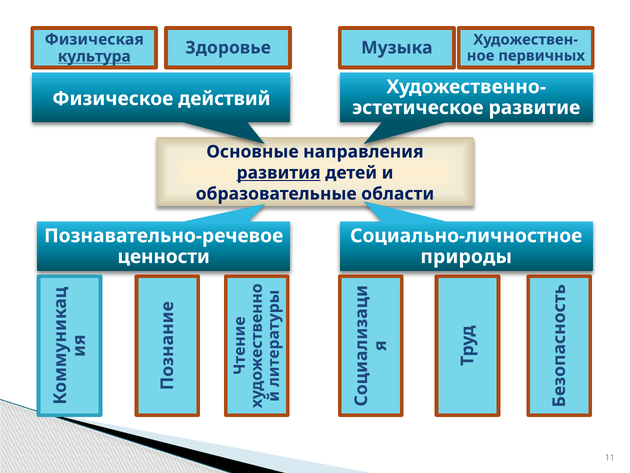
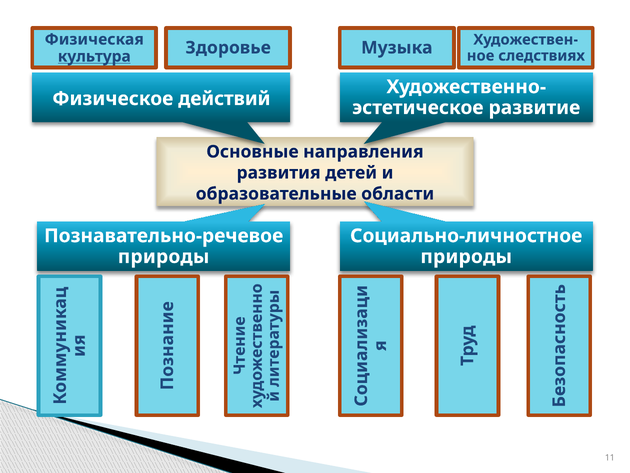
первичных: первичных -> следствиях
развития underline: present -> none
ценности at (164, 256): ценности -> природы
